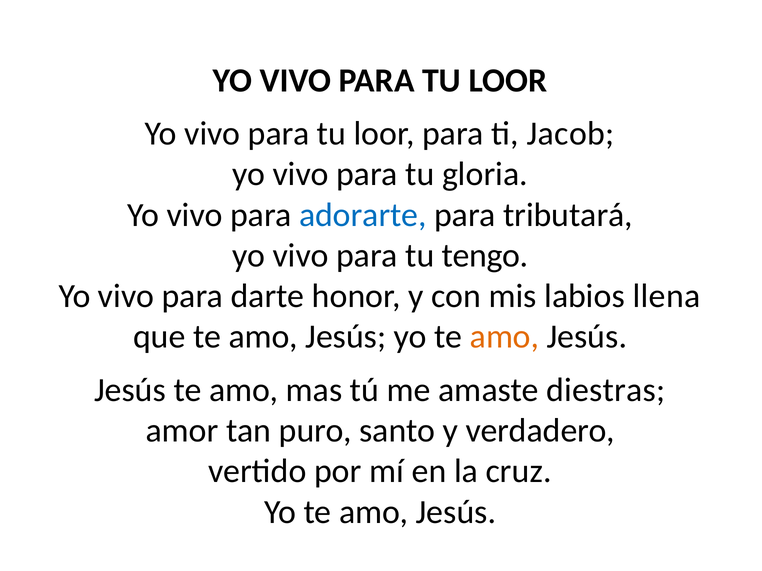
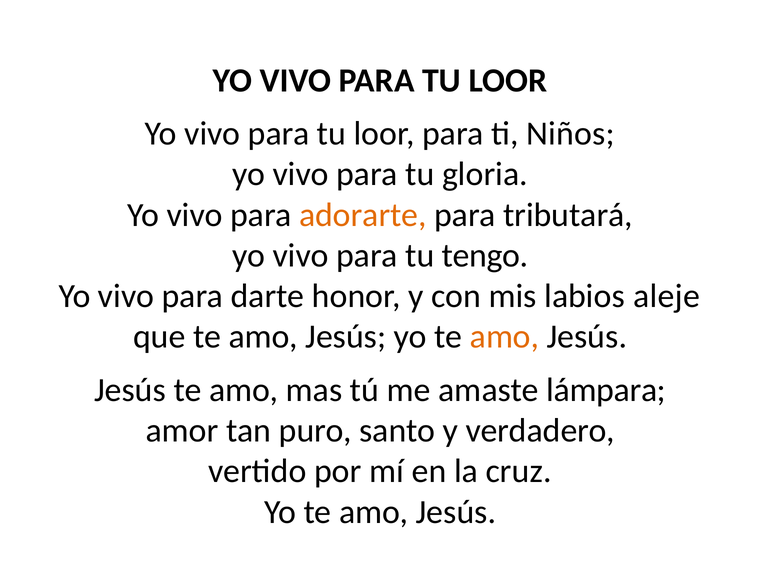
Jacob: Jacob -> Niños
adorarte colour: blue -> orange
llena: llena -> aleje
diestras: diestras -> lámpara
